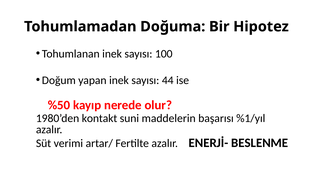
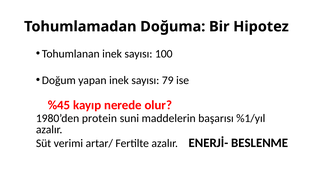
44: 44 -> 79
%50: %50 -> %45
kontakt: kontakt -> protein
